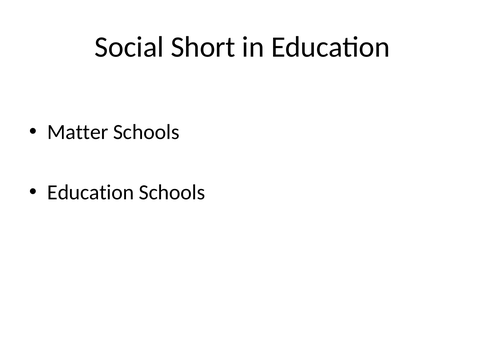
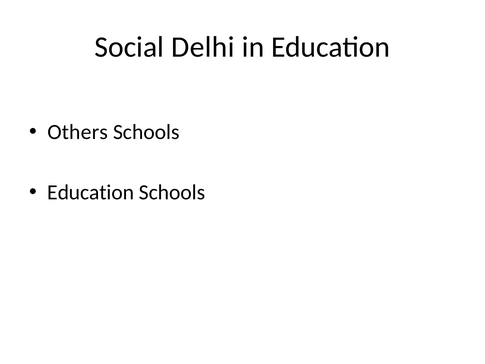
Short: Short -> Delhi
Matter: Matter -> Others
